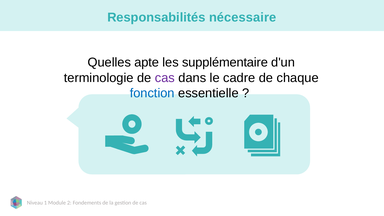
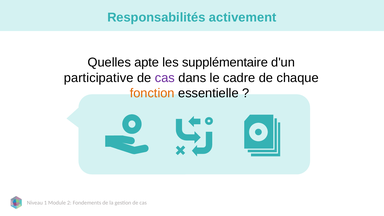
nécessaire: nécessaire -> activement
terminologie: terminologie -> participative
fonction colour: blue -> orange
